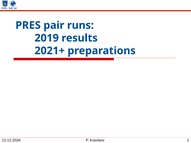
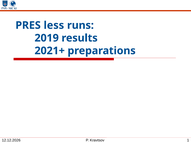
pair: pair -> less
